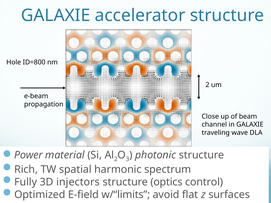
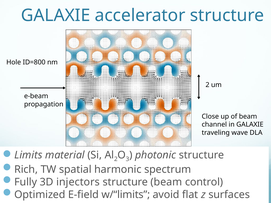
Power: Power -> Limits
structure optics: optics -> beam
